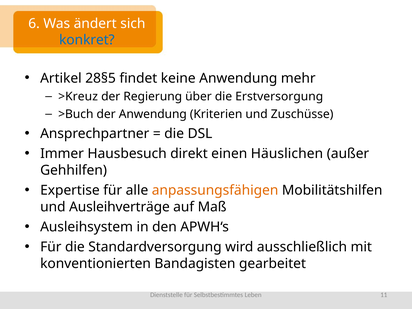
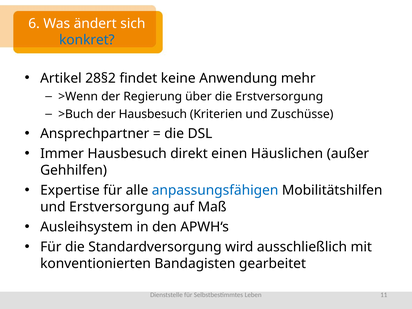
28§5: 28§5 -> 28§2
>Kreuz: >Kreuz -> >Wenn
der Anwendung: Anwendung -> Hausbesuch
anpassungsfähigen colour: orange -> blue
und Ausleihverträge: Ausleihverträge -> Erstversorgung
